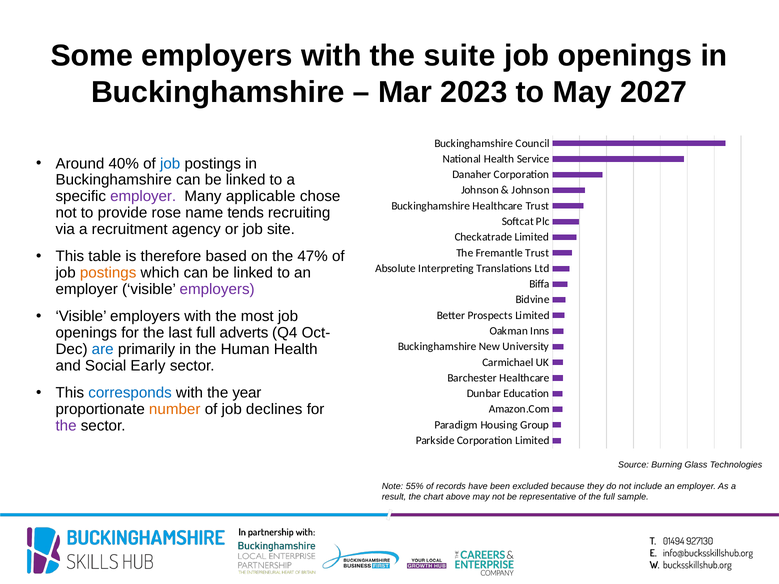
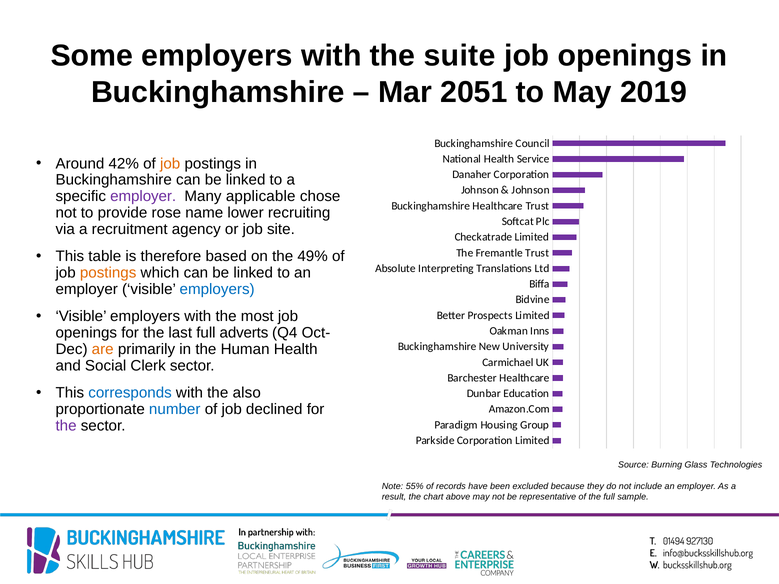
2023: 2023 -> 2051
2027: 2027 -> 2019
40%: 40% -> 42%
job at (170, 164) colour: blue -> orange
tends: tends -> lower
47%: 47% -> 49%
employers at (217, 289) colour: purple -> blue
are colour: blue -> orange
Early: Early -> Clerk
year: year -> also
number colour: orange -> blue
declines: declines -> declined
